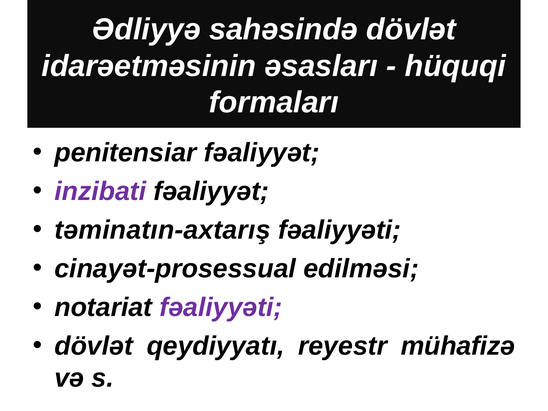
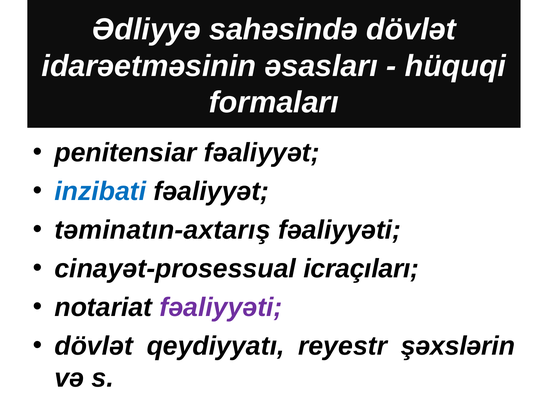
inzibati colour: purple -> blue
edilməsi: edilməsi -> icraçıları
mühafizə: mühafizə -> şəxslərin
